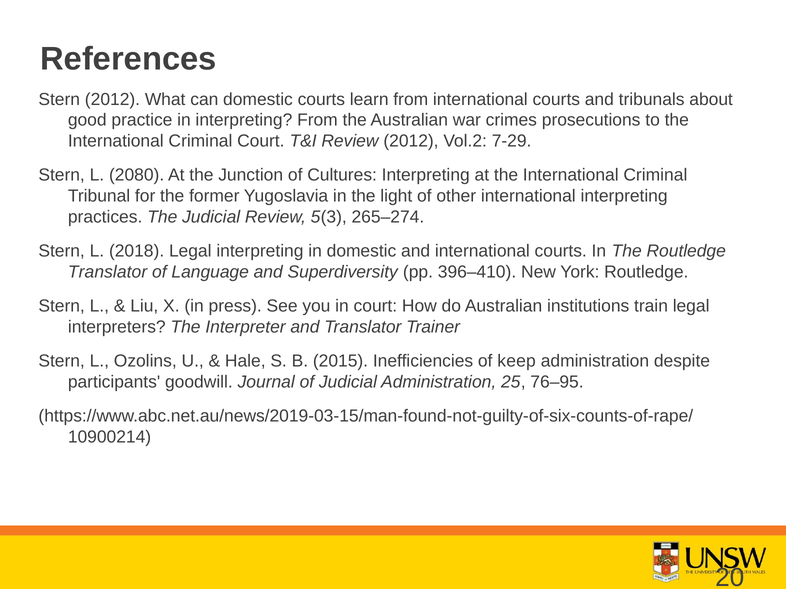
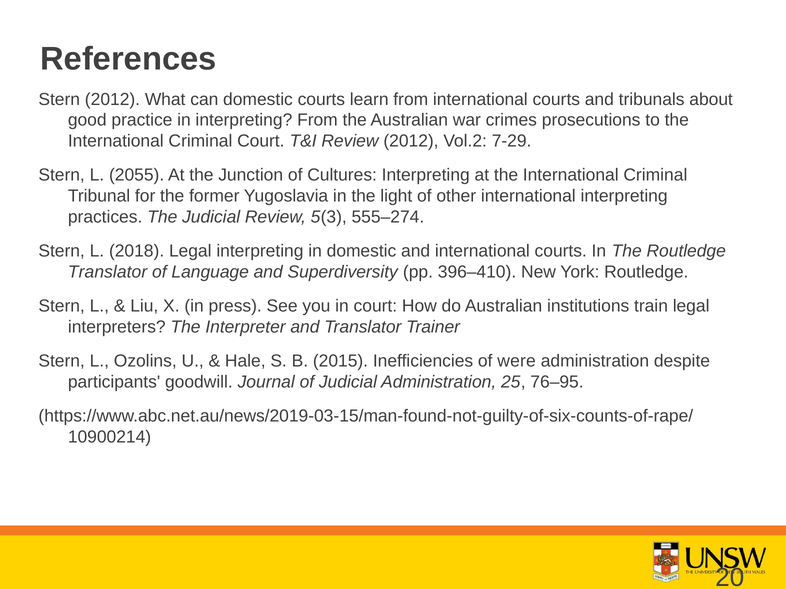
2080: 2080 -> 2055
265–274: 265–274 -> 555–274
keep: keep -> were
